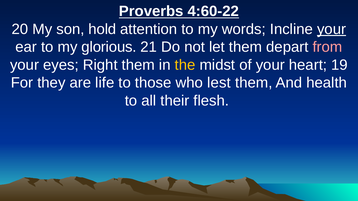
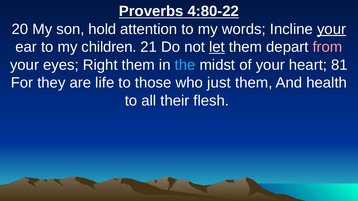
4:60-22: 4:60-22 -> 4:80-22
glorious: glorious -> children
let underline: none -> present
the colour: yellow -> light blue
19: 19 -> 81
lest: lest -> just
